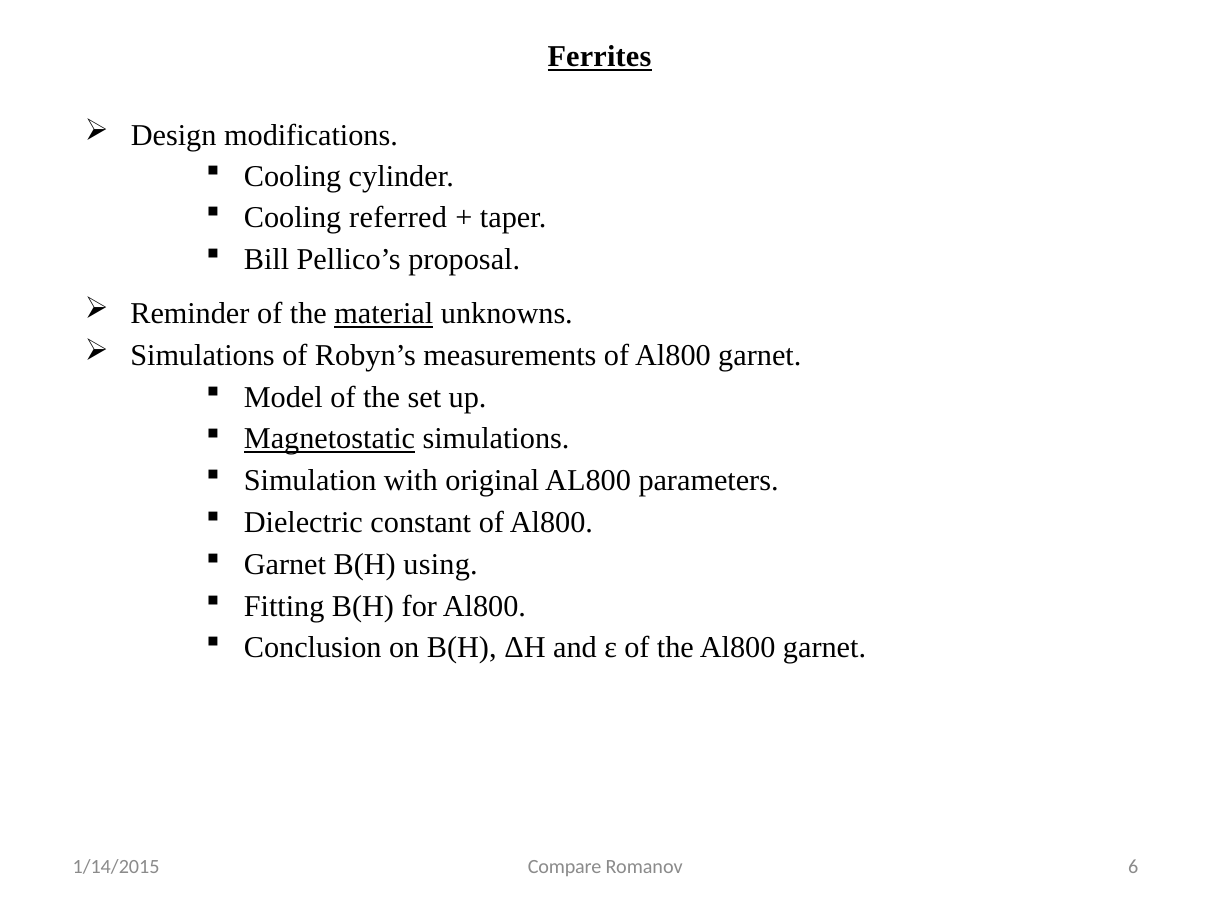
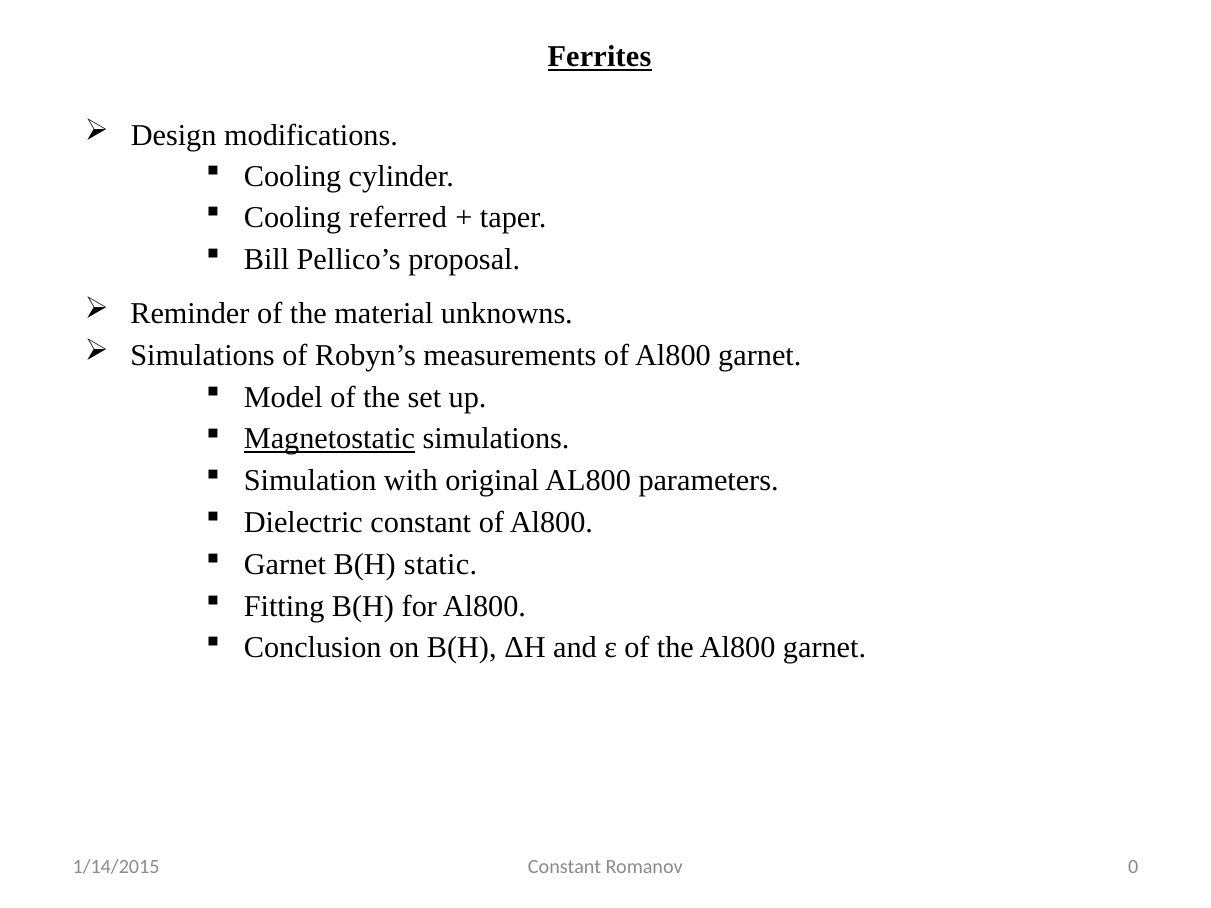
material underline: present -> none
using: using -> static
Compare at (565, 867): Compare -> Constant
6: 6 -> 0
